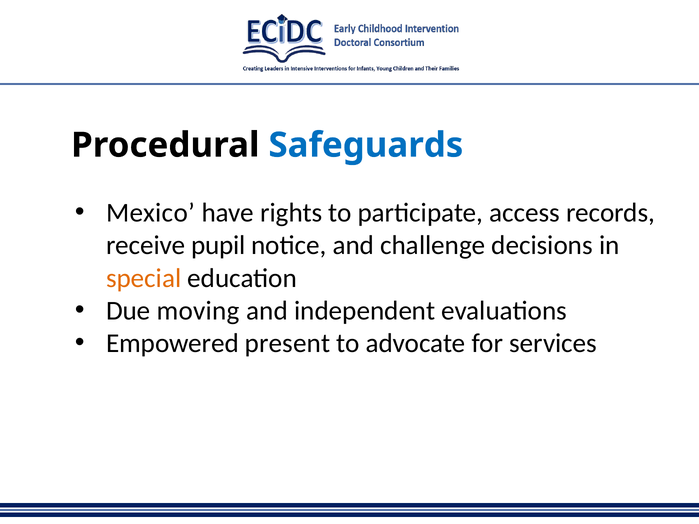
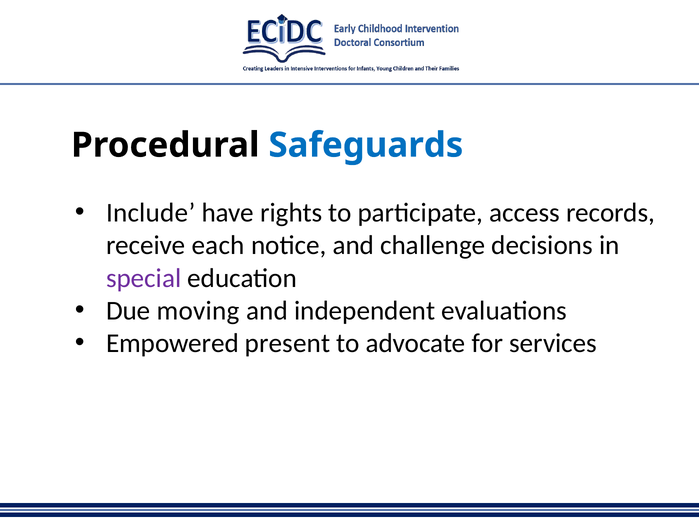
Mexico: Mexico -> Include
pupil: pupil -> each
special colour: orange -> purple
